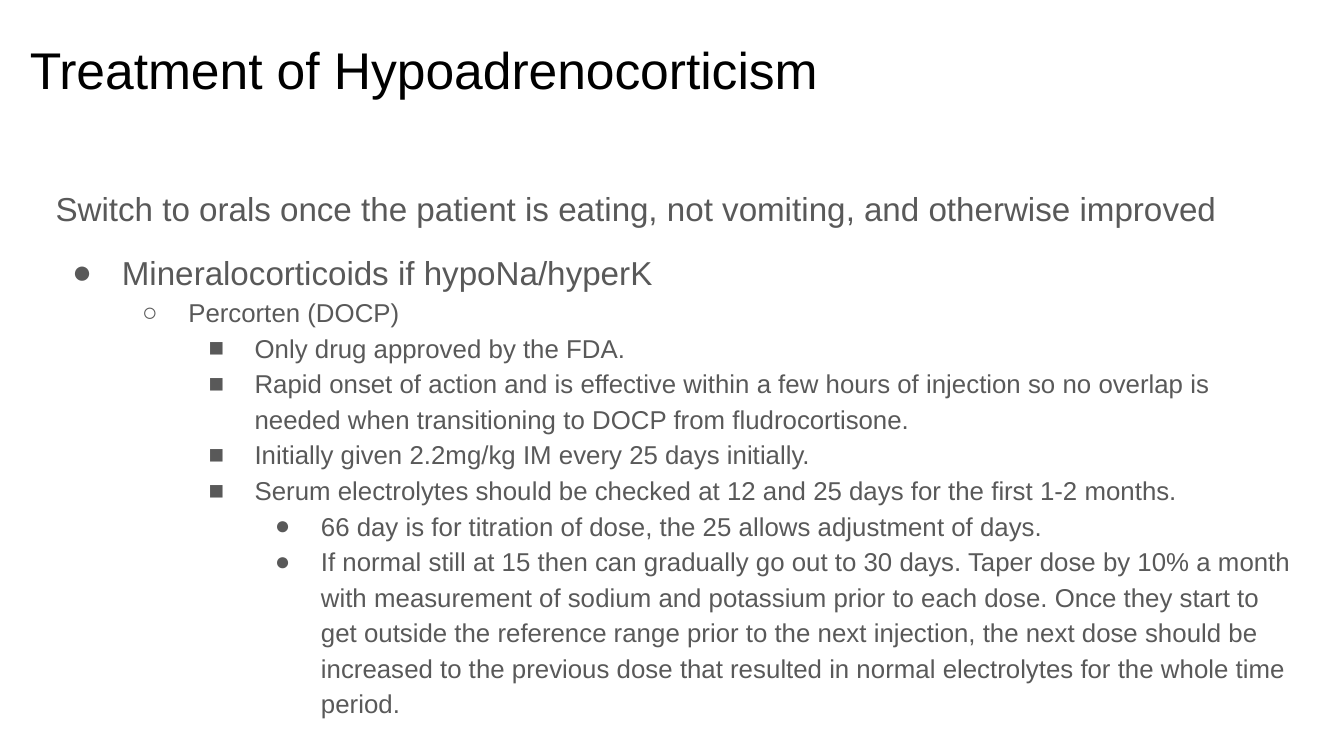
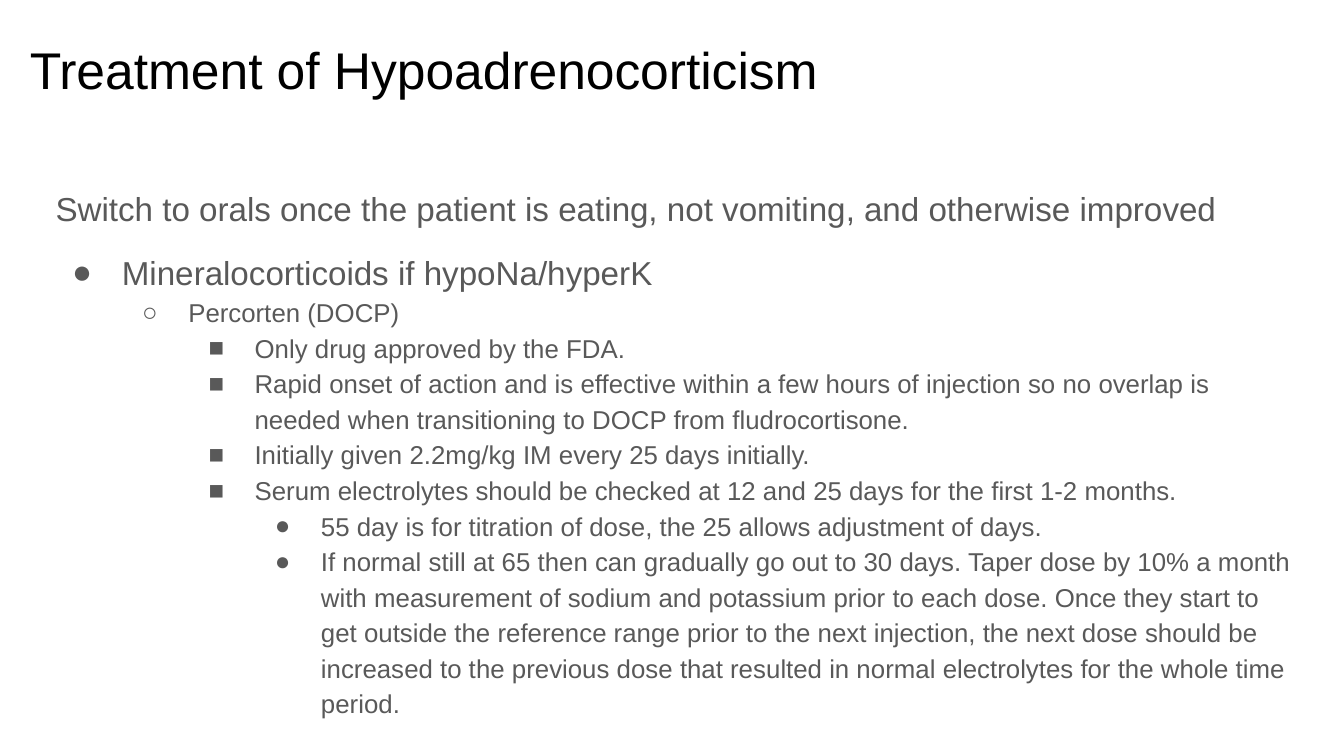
66: 66 -> 55
15: 15 -> 65
